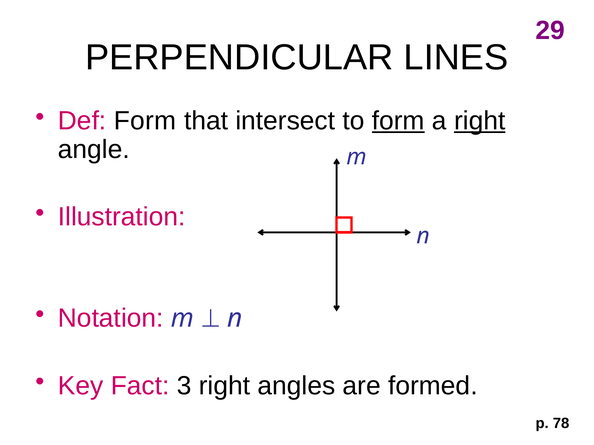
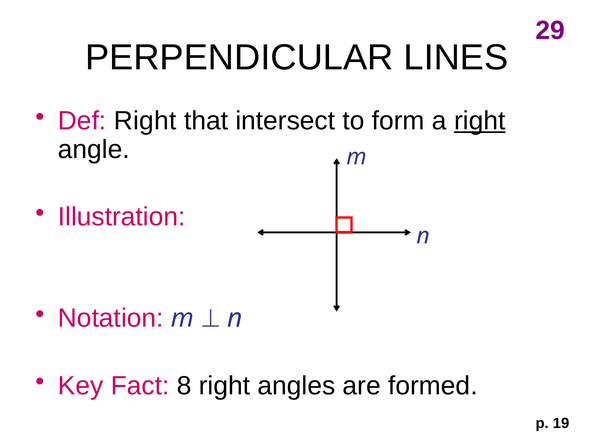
Def Form: Form -> Right
form at (398, 121) underline: present -> none
3: 3 -> 8
78: 78 -> 19
